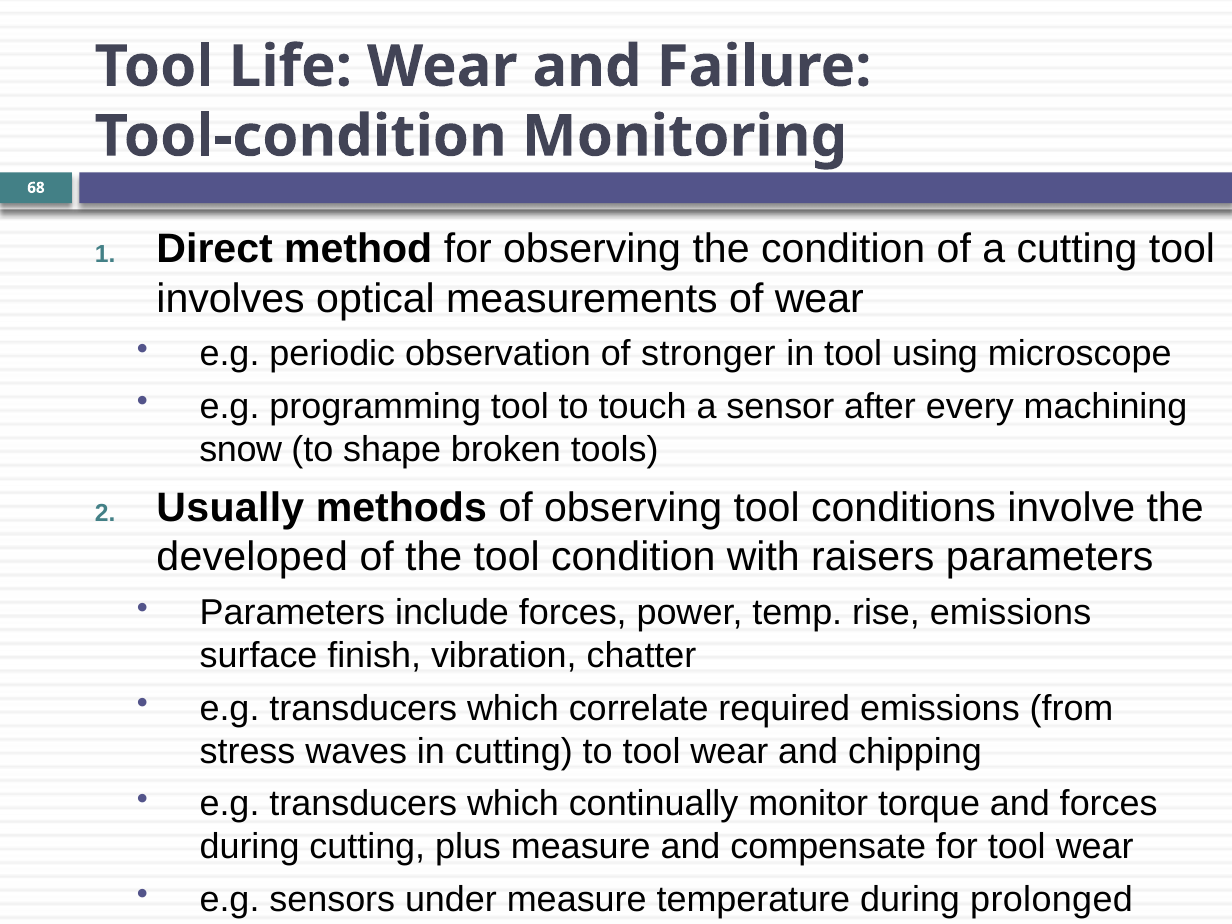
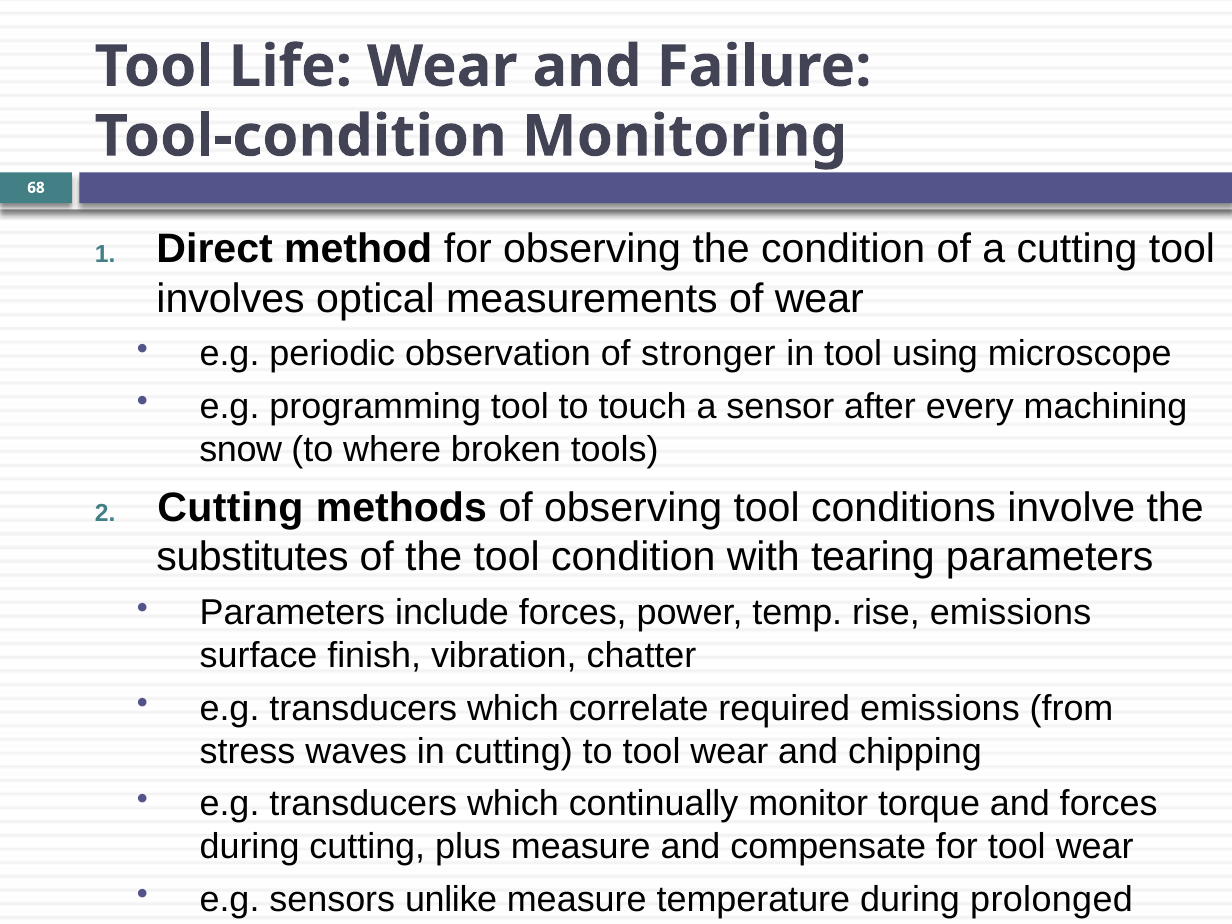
shape: shape -> where
Usually at (230, 508): Usually -> Cutting
developed: developed -> substitutes
raisers: raisers -> tearing
under: under -> unlike
